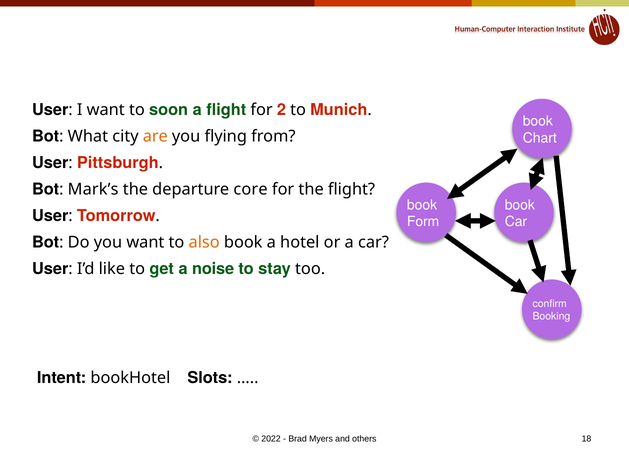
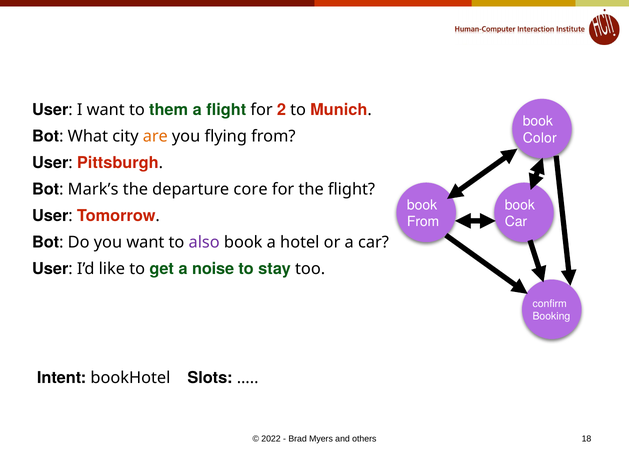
soon: soon -> them
Chart: Chart -> Color
Form at (423, 222): Form -> From
also colour: orange -> purple
